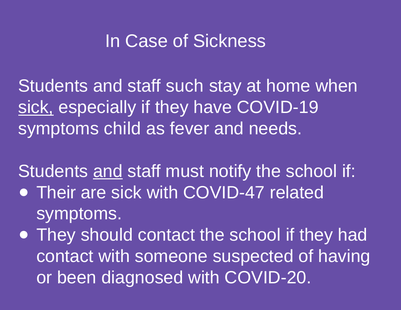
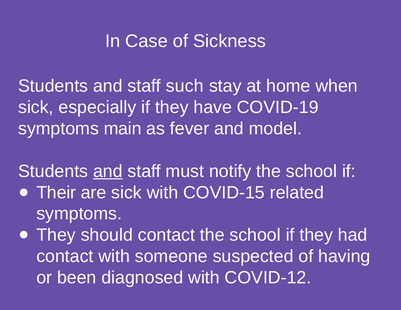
sick at (36, 107) underline: present -> none
child: child -> main
needs: needs -> model
COVID-47: COVID-47 -> COVID-15
COVID-20: COVID-20 -> COVID-12
